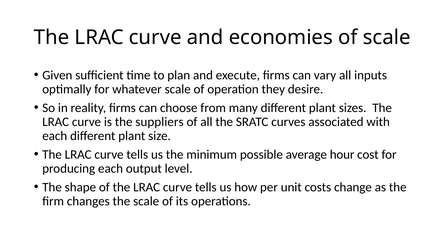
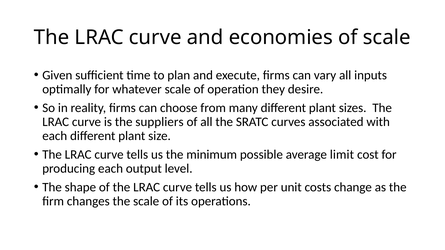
hour: hour -> limit
